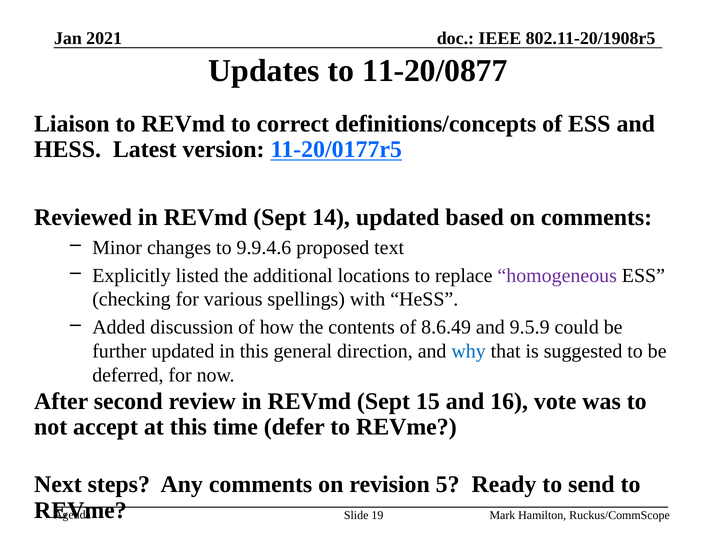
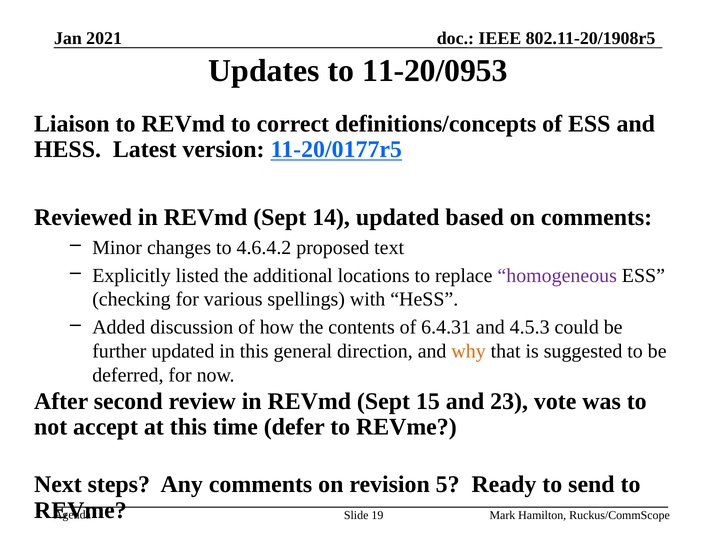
11-20/0877: 11-20/0877 -> 11-20/0953
9.9.4.6: 9.9.4.6 -> 4.6.4.2
8.6.49: 8.6.49 -> 6.4.31
9.5.9: 9.5.9 -> 4.5.3
why colour: blue -> orange
16: 16 -> 23
